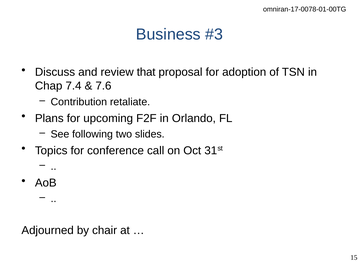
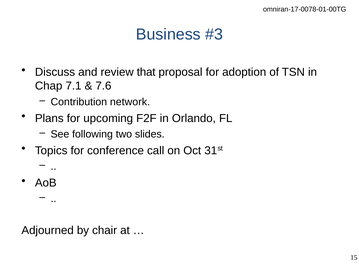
7.4: 7.4 -> 7.1
retaliate: retaliate -> network
